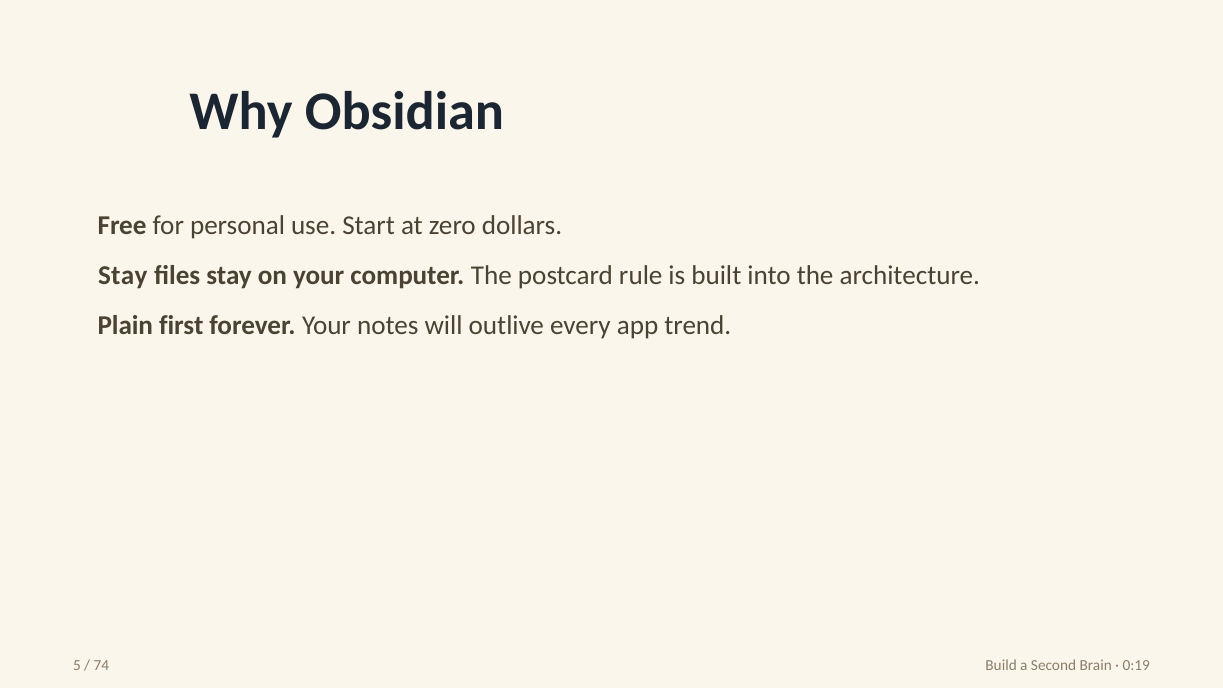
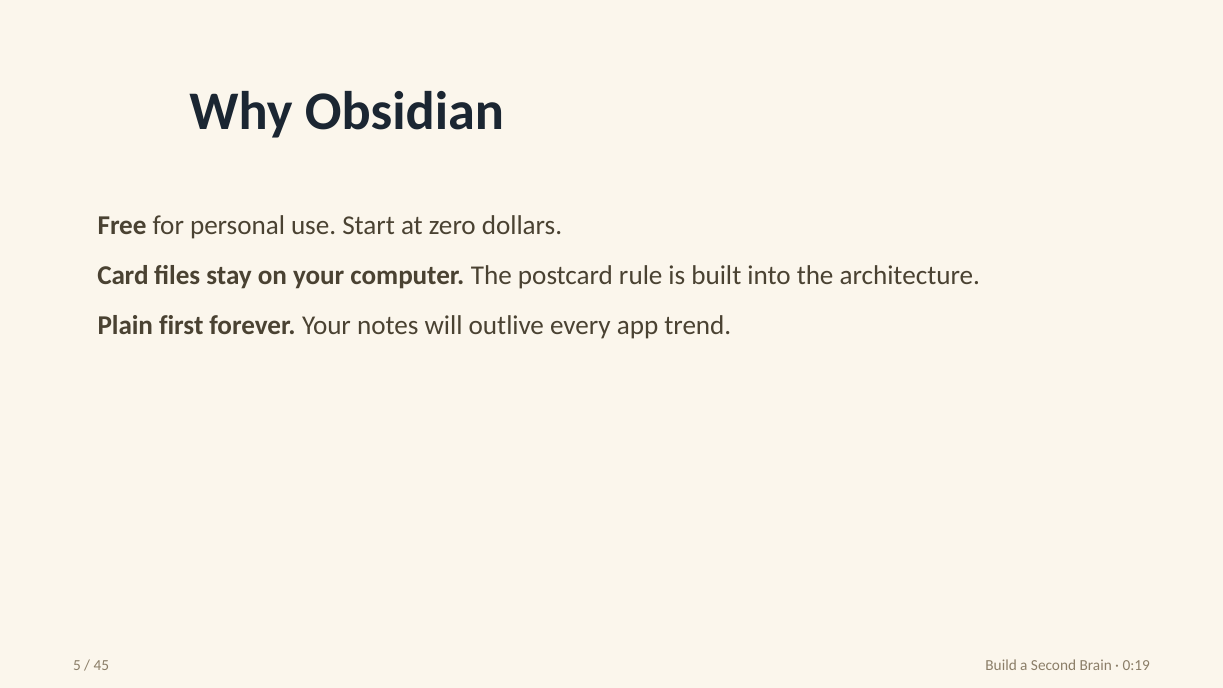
Stay at (123, 276): Stay -> Card
74: 74 -> 45
